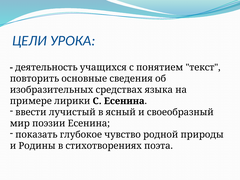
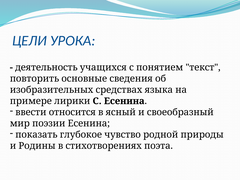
лучистый: лучистый -> относится
